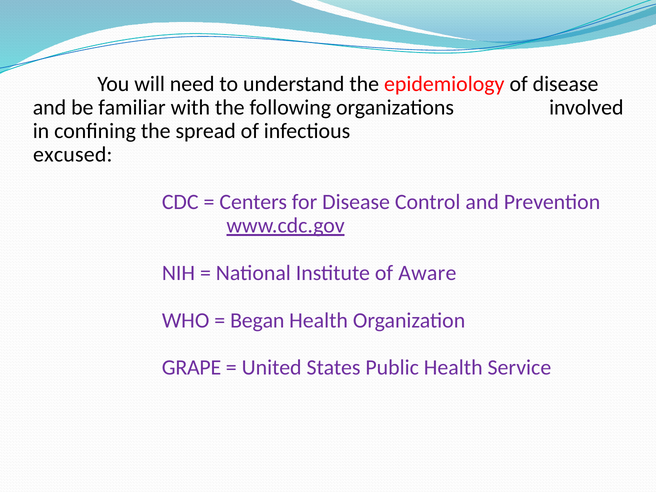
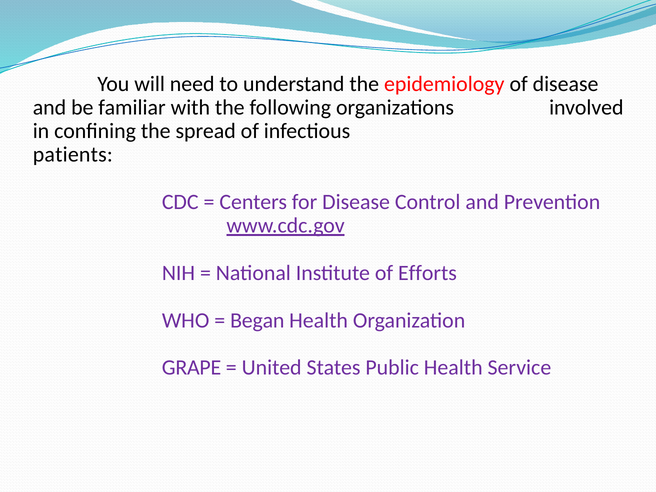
excused: excused -> patients
Aware: Aware -> Efforts
